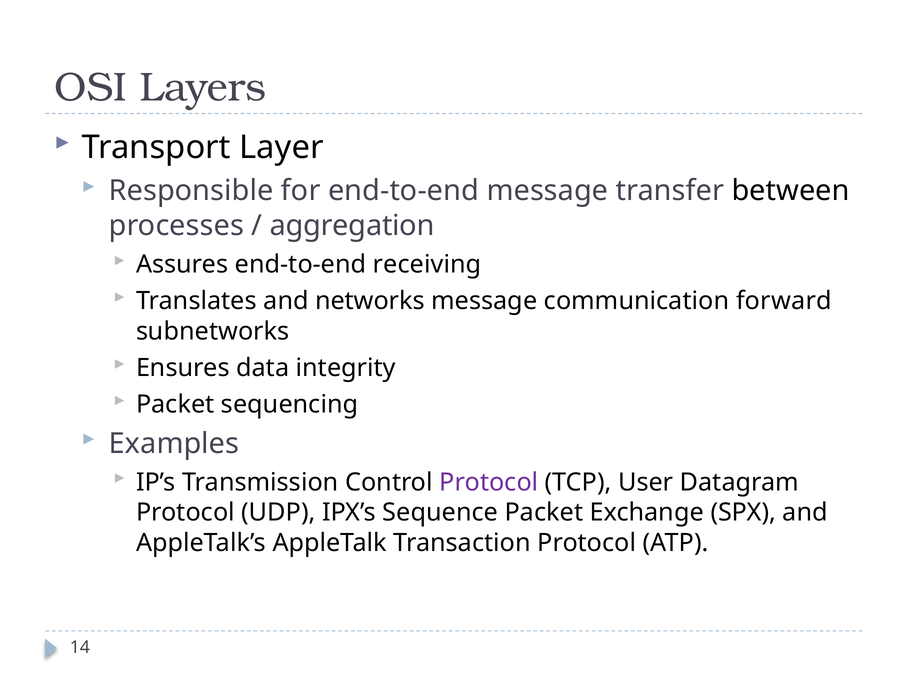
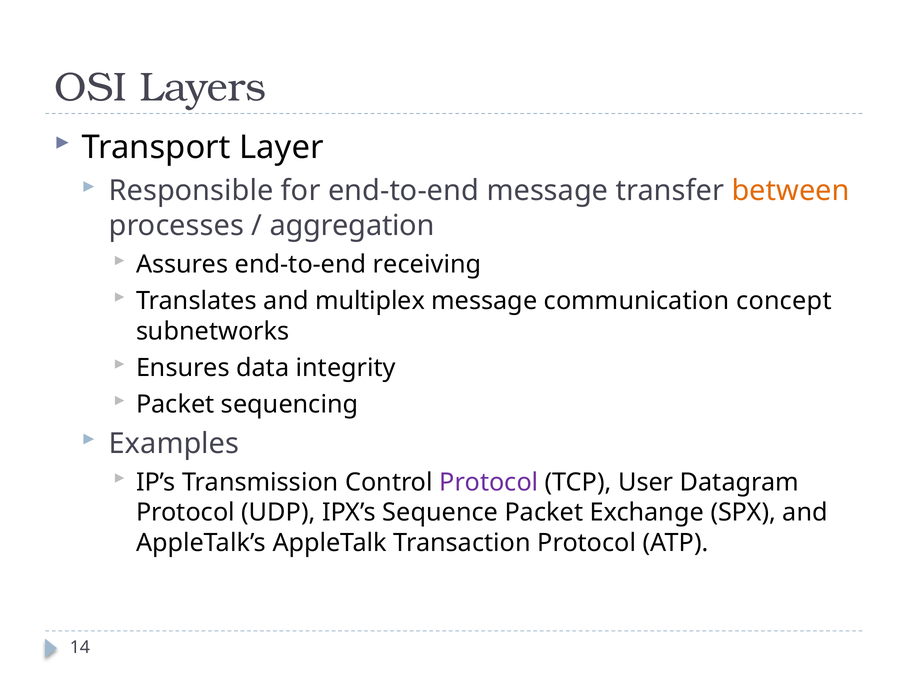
between colour: black -> orange
networks: networks -> multiplex
forward: forward -> concept
